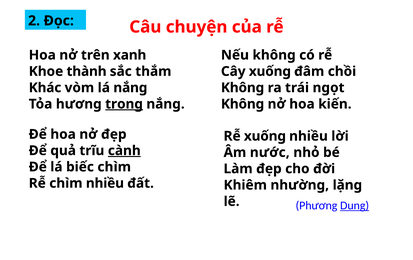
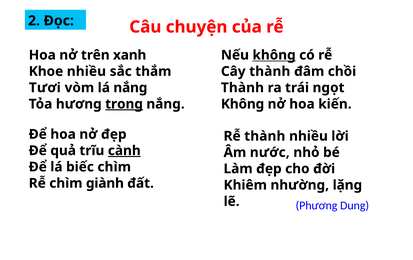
không at (274, 55) underline: none -> present
Khoe thành: thành -> nhiều
Cây xuống: xuống -> thành
Khác: Khác -> Tươi
Không at (243, 88): Không -> Thành
Rễ xuống: xuống -> thành
chìm nhiều: nhiều -> giành
Dung underline: present -> none
